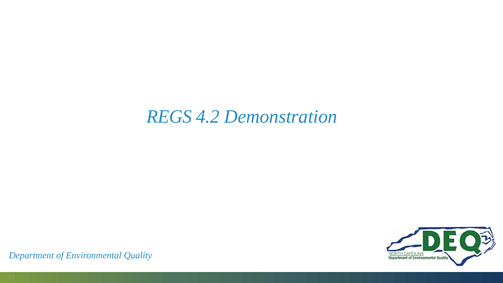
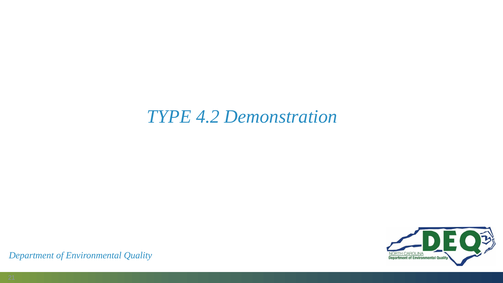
REGS: REGS -> TYPE
